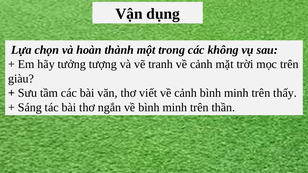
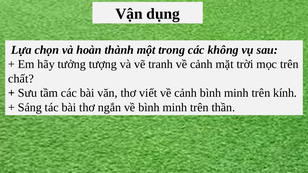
giàu: giàu -> chất
thấy: thấy -> kính
